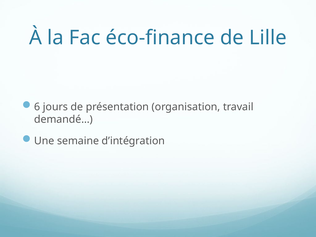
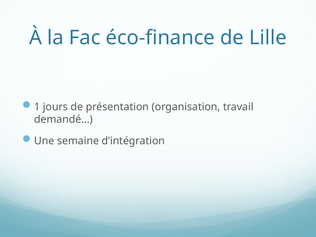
6: 6 -> 1
